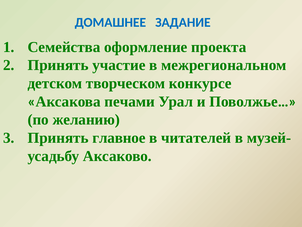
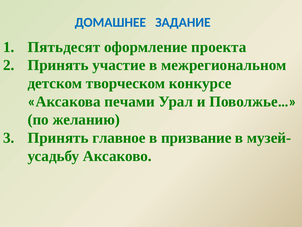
Семейства: Семейства -> Пятьдесят
читателей: читателей -> призвание
